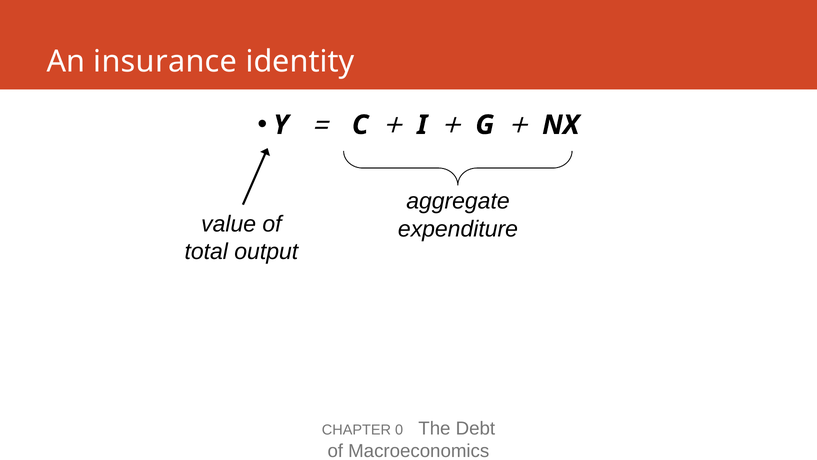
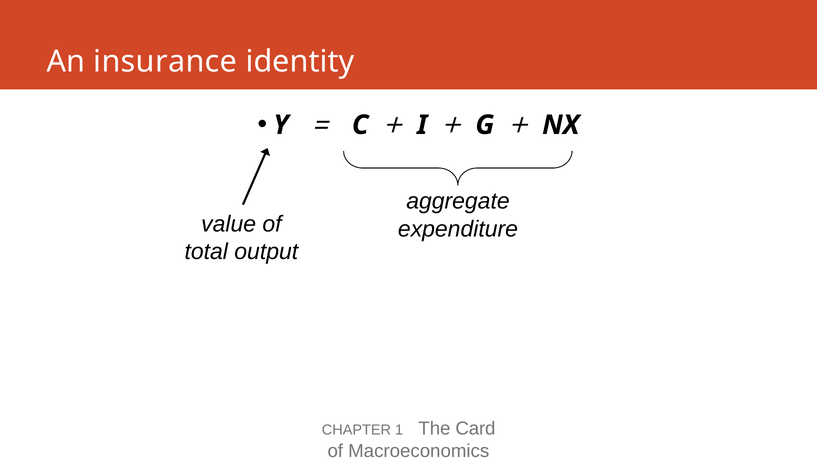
0: 0 -> 1
Debt: Debt -> Card
